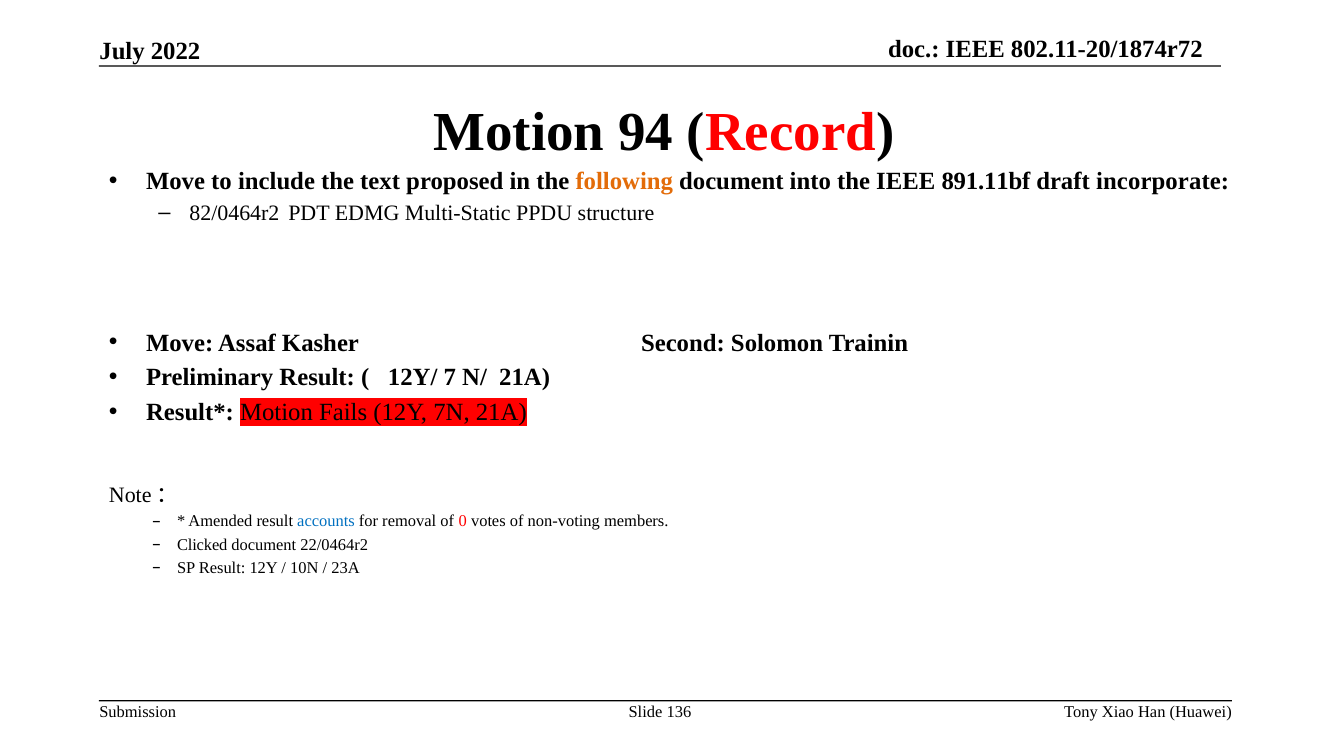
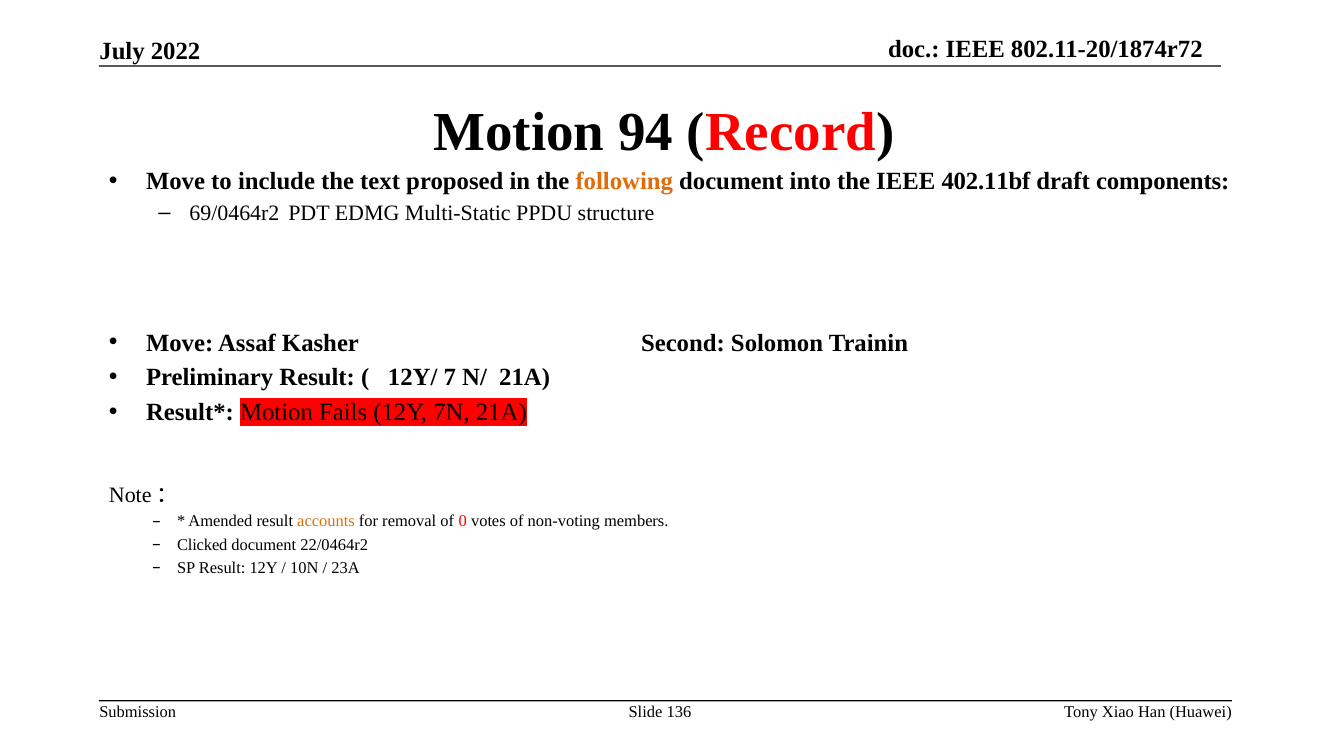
891.11bf: 891.11bf -> 402.11bf
incorporate: incorporate -> components
82/0464r2: 82/0464r2 -> 69/0464r2
accounts colour: blue -> orange
